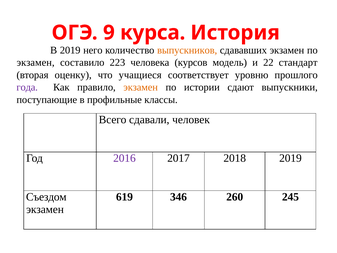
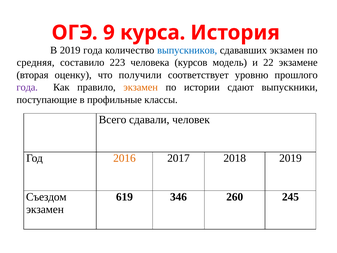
него at (93, 50): него -> года
выпускников colour: orange -> blue
экзамен at (36, 63): экзамен -> средняя
стандарт: стандарт -> экзамене
учащиеся: учащиеся -> получили
2016 colour: purple -> orange
